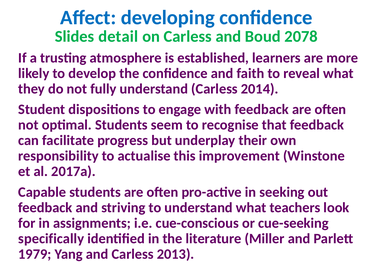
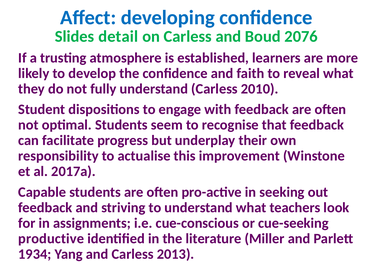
2078: 2078 -> 2076
2014: 2014 -> 2010
specifically: specifically -> productive
1979: 1979 -> 1934
